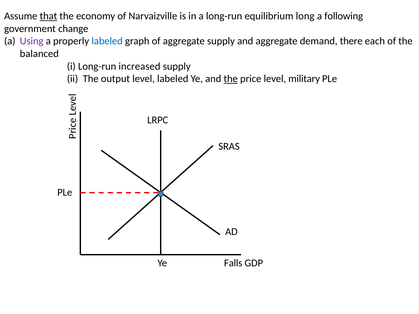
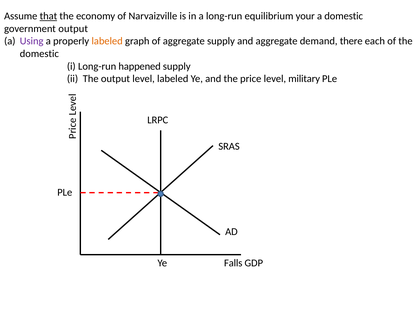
long: long -> your
a following: following -> domestic
government change: change -> output
labeled at (107, 41) colour: blue -> orange
balanced at (39, 54): balanced -> domestic
increased: increased -> happened
the at (231, 79) underline: present -> none
